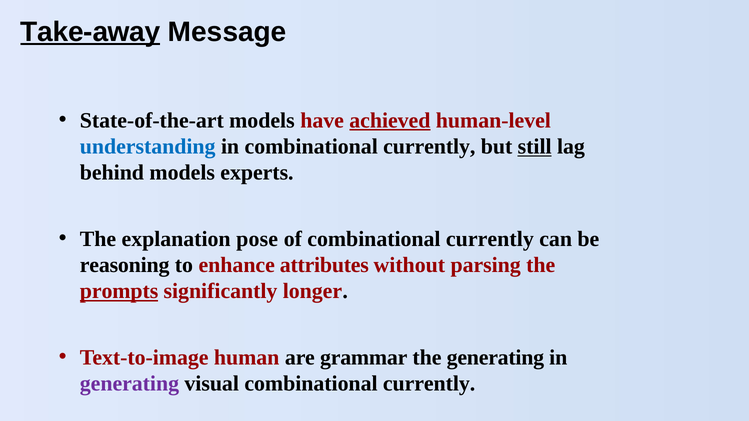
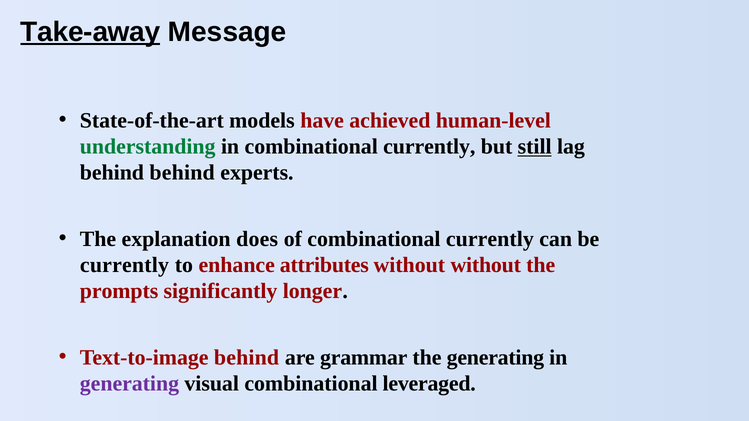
achieved underline: present -> none
understanding colour: blue -> green
behind models: models -> behind
pose: pose -> does
reasoning at (125, 265): reasoning -> currently
without parsing: parsing -> without
prompts underline: present -> none
Text-to-image human: human -> behind
visual combinational currently: currently -> leveraged
